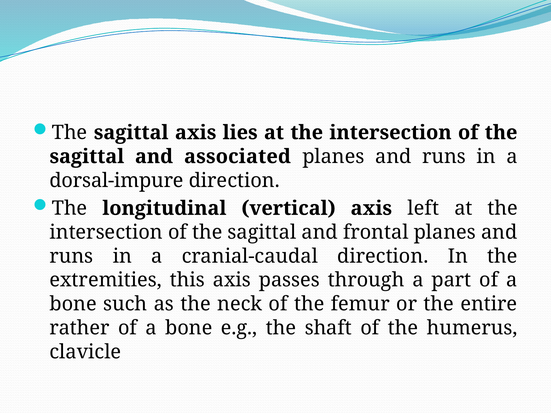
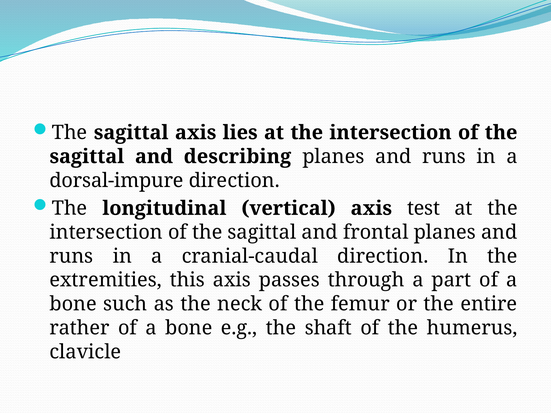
associated: associated -> describing
left: left -> test
